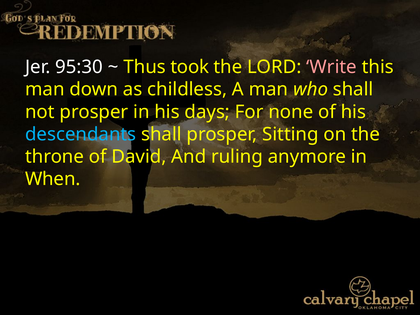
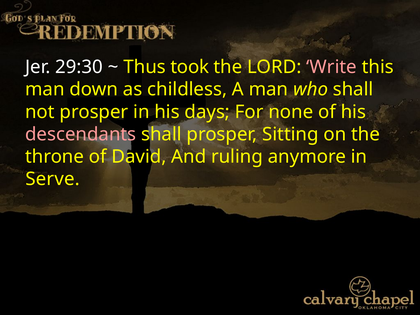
95:30: 95:30 -> 29:30
descendants colour: light blue -> pink
When: When -> Serve
